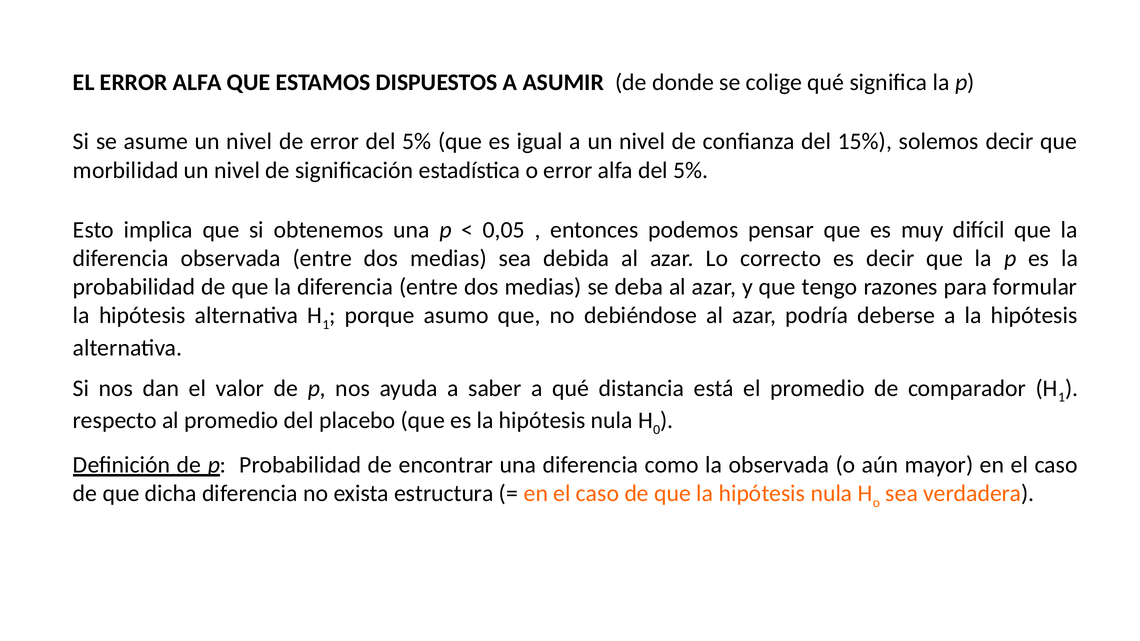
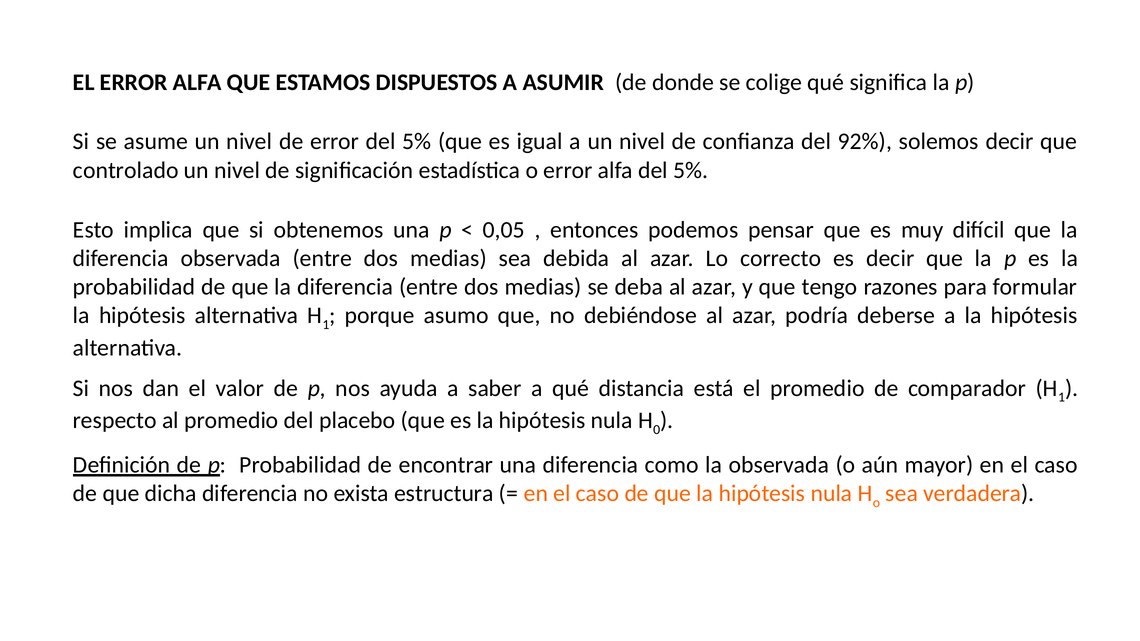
15%: 15% -> 92%
morbilidad: morbilidad -> controlado
